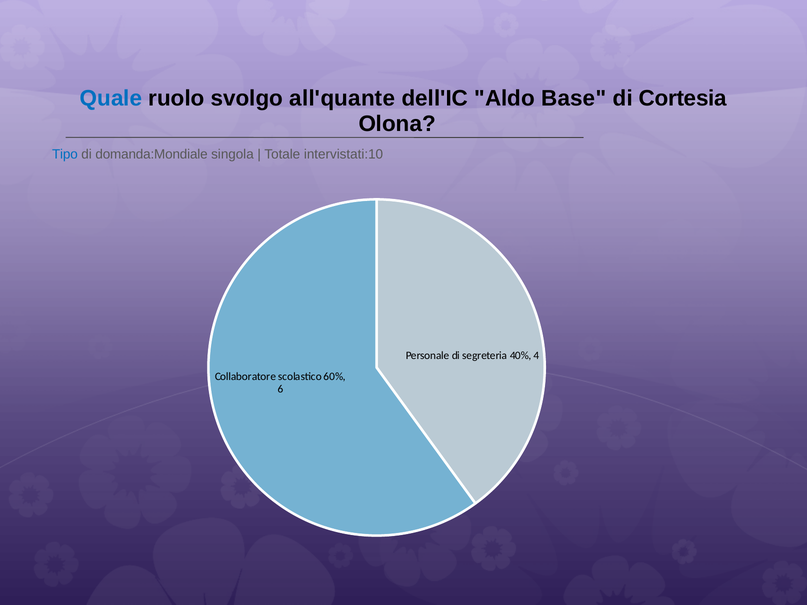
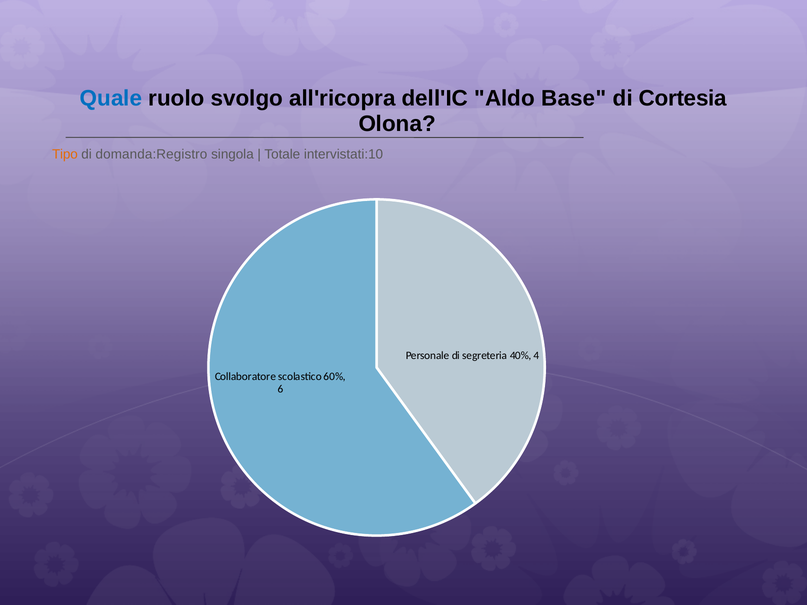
all'quante: all'quante -> all'ricopra
Tipo colour: blue -> orange
domanda:Mondiale: domanda:Mondiale -> domanda:Registro
